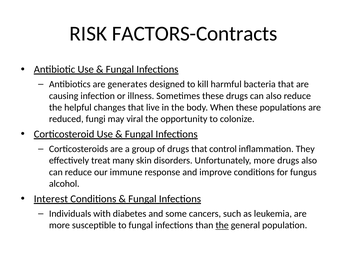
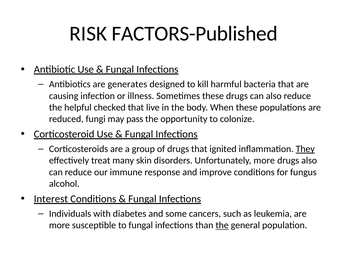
FACTORS-Contracts: FACTORS-Contracts -> FACTORS-Published
changes: changes -> checked
viral: viral -> pass
control: control -> ignited
They underline: none -> present
